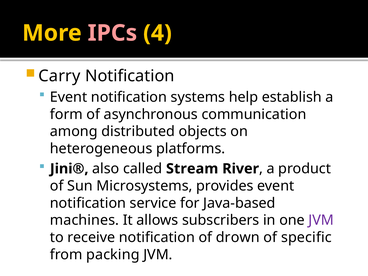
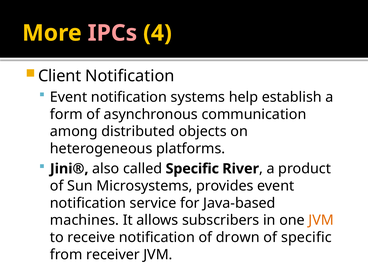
Carry: Carry -> Client
called Stream: Stream -> Specific
JVM at (321, 220) colour: purple -> orange
packing: packing -> receiver
